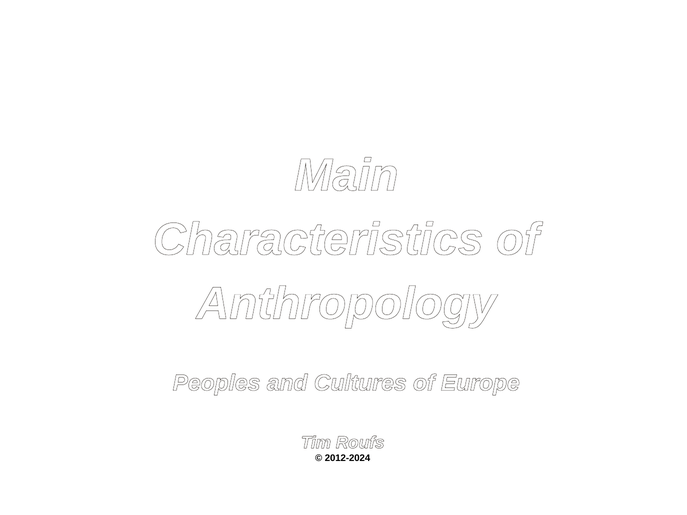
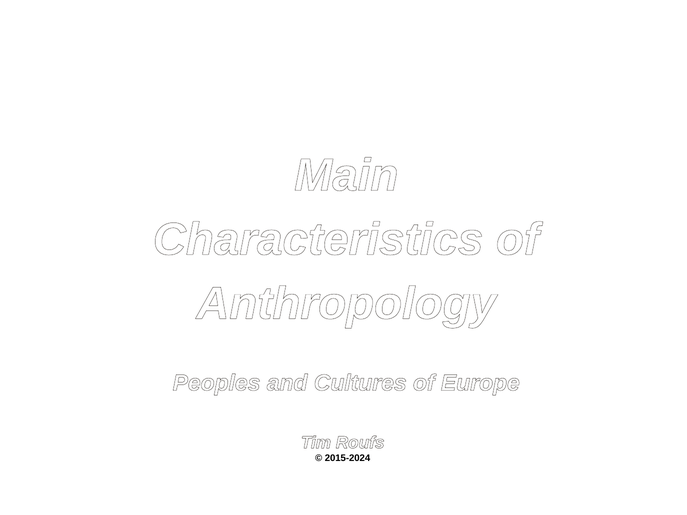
2012-2024: 2012-2024 -> 2015-2024
